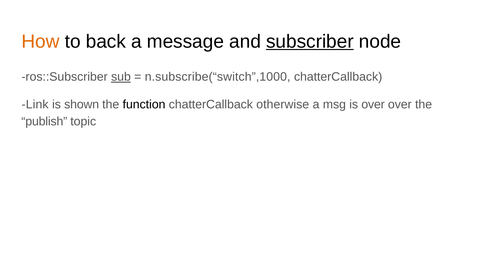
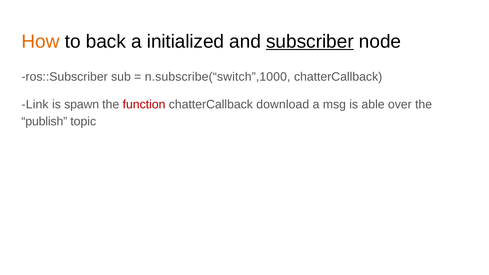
message: message -> initialized
sub underline: present -> none
shown: shown -> spawn
function colour: black -> red
otherwise: otherwise -> download
is over: over -> able
